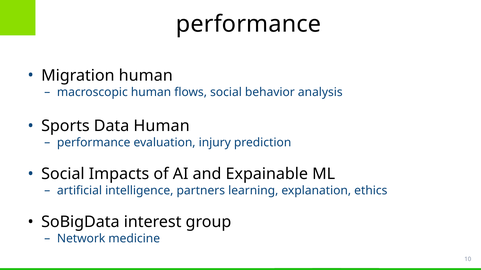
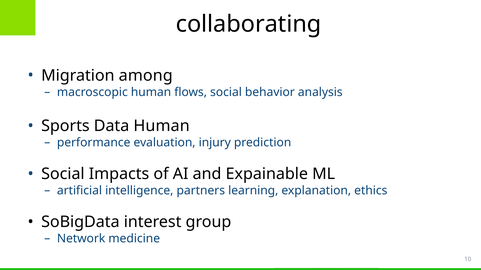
performance at (248, 24): performance -> collaborating
Migration human: human -> among
